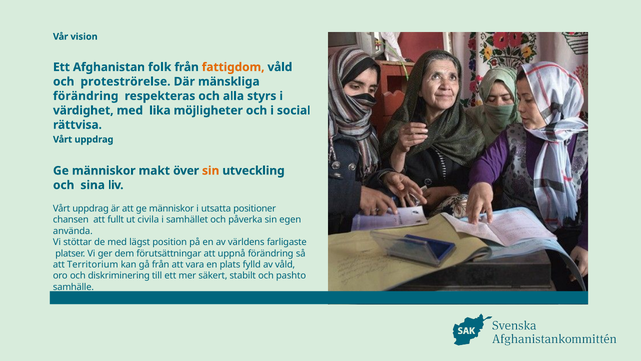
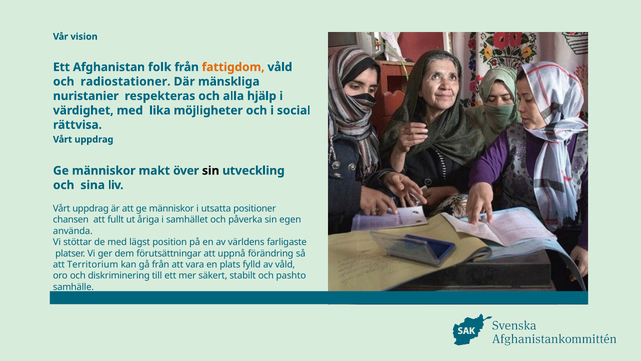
proteströrelse: proteströrelse -> radiostationer
förändring at (86, 96): förändring -> nuristanier
styrs: styrs -> hjälp
sin at (211, 170) colour: orange -> black
civila: civila -> åriga
